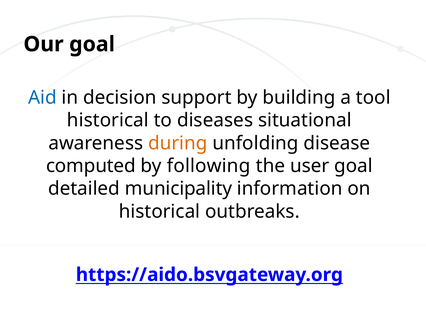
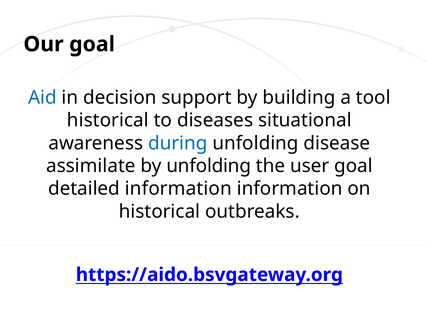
during colour: orange -> blue
computed: computed -> assimilate
by following: following -> unfolding
detailed municipality: municipality -> information
